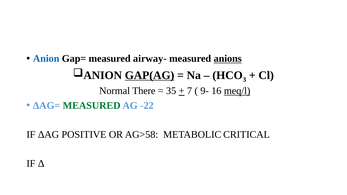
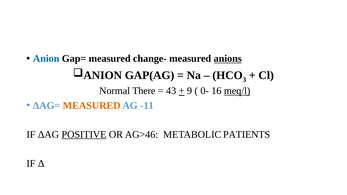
airway-: airway- -> change-
GAP(AG underline: present -> none
35: 35 -> 43
7: 7 -> 9
9-: 9- -> 0-
MEASURED at (92, 106) colour: green -> orange
-22: -22 -> -11
POSITIVE underline: none -> present
AG>58: AG>58 -> AG>46
CRITICAL: CRITICAL -> PATIENTS
